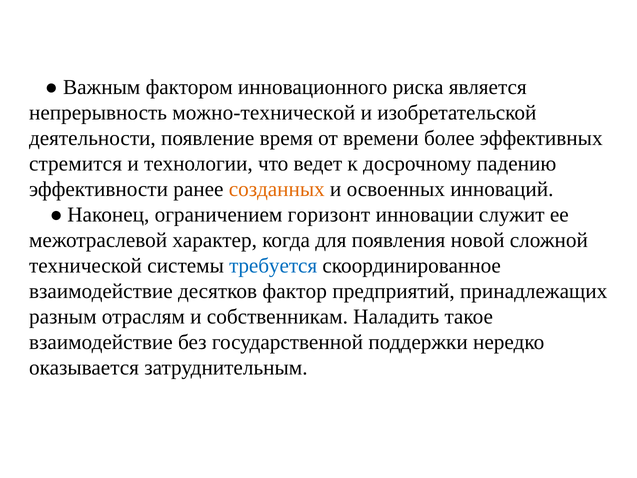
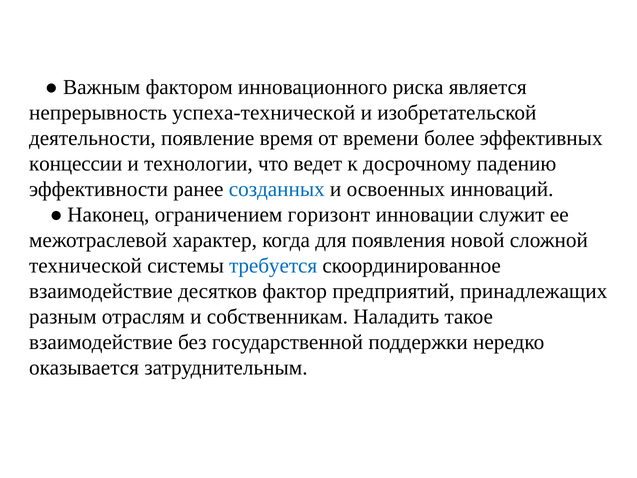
можно-технической: можно-технической -> успеха-технической
стремится: стремится -> концессии
созданных colour: orange -> blue
